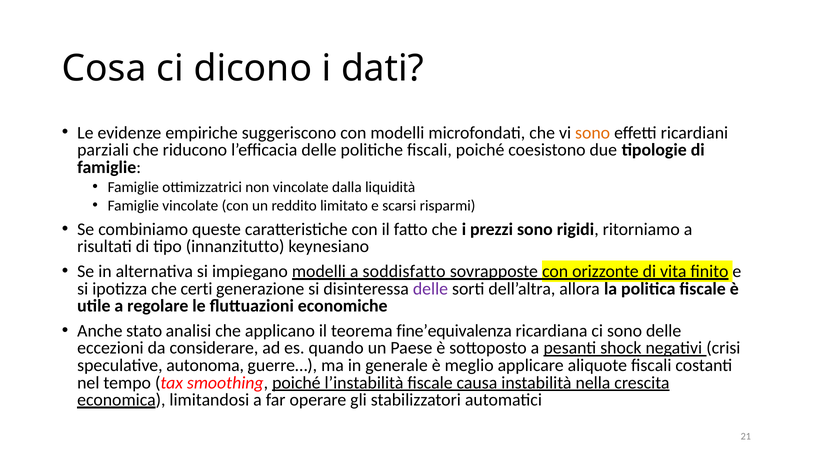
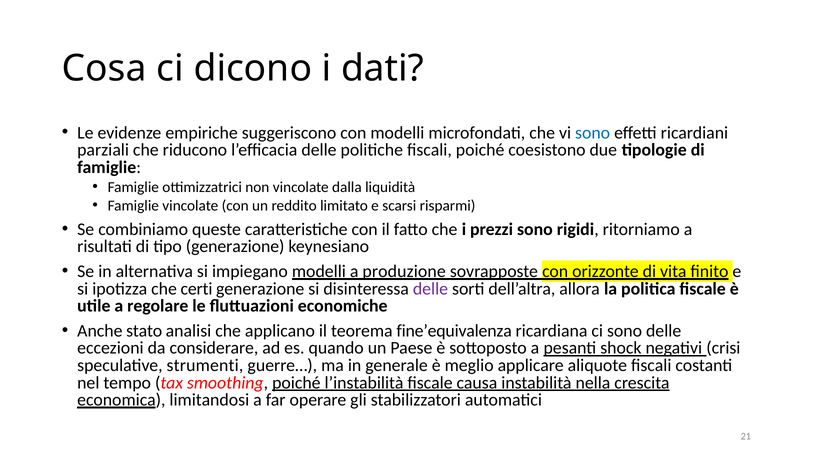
sono at (593, 133) colour: orange -> blue
tipo innanzitutto: innanzitutto -> generazione
soddisfatto: soddisfatto -> produzione
autonoma: autonoma -> strumenti
